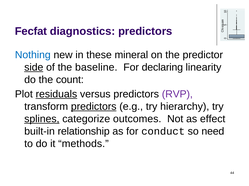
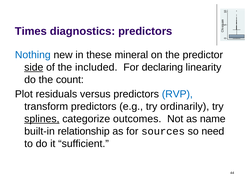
Fecfat: Fecfat -> Times
baseline: baseline -> included
residuals underline: present -> none
RVP colour: purple -> blue
predictors at (94, 107) underline: present -> none
hierarchy: hierarchy -> ordinarily
effect: effect -> name
conduct: conduct -> sources
methods: methods -> sufficient
